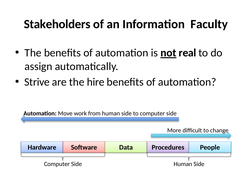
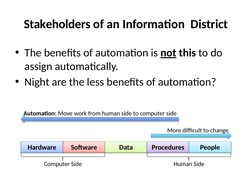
Faculty: Faculty -> District
real: real -> this
Strive: Strive -> Night
hire: hire -> less
